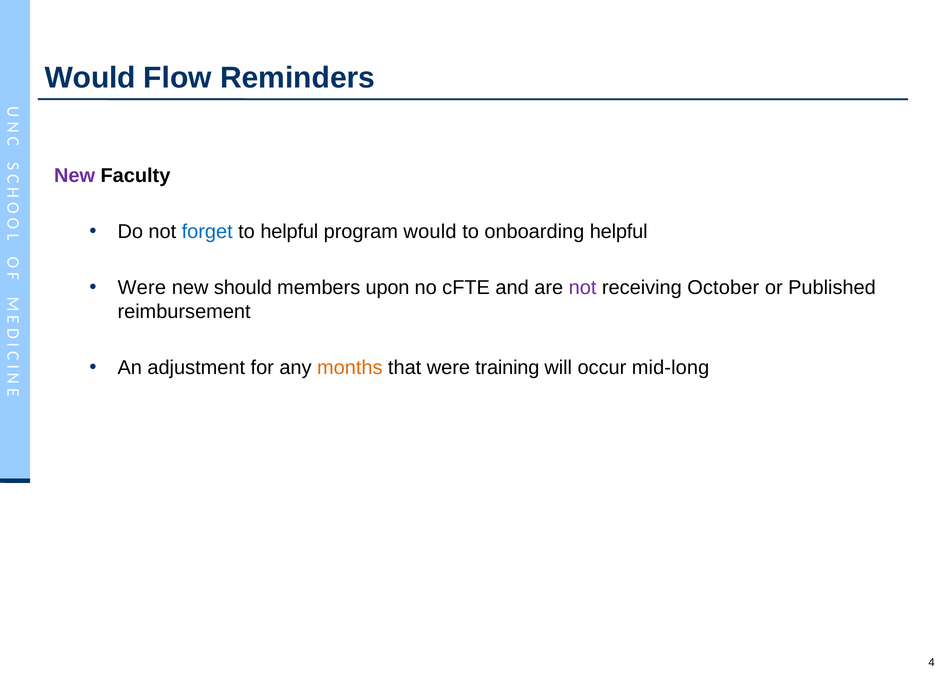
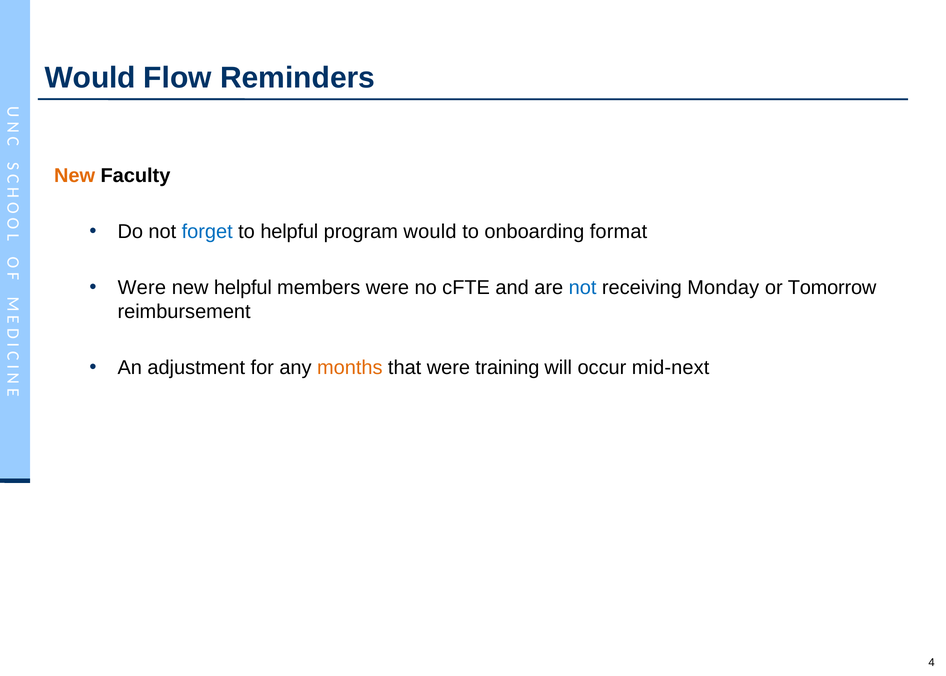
New at (75, 176) colour: purple -> orange
onboarding helpful: helpful -> format
new should: should -> helpful
members upon: upon -> were
not at (583, 288) colour: purple -> blue
October: October -> Monday
Published: Published -> Tomorrow
mid-long: mid-long -> mid-next
